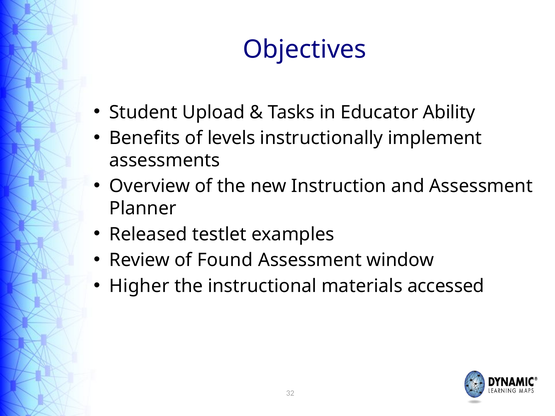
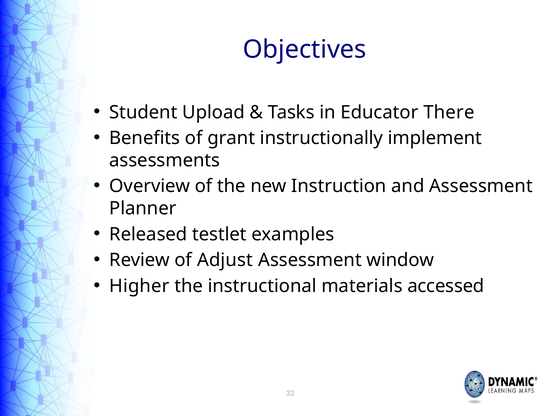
Ability: Ability -> There
levels: levels -> grant
Found: Found -> Adjust
